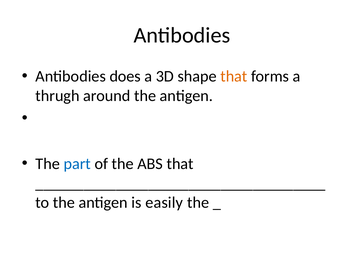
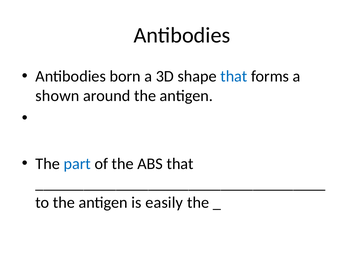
does: does -> born
that at (234, 76) colour: orange -> blue
thrugh: thrugh -> shown
